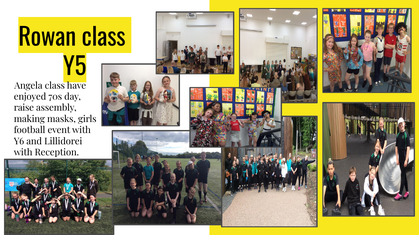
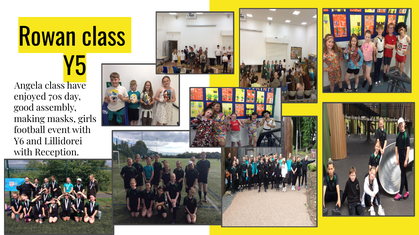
raise: raise -> good
